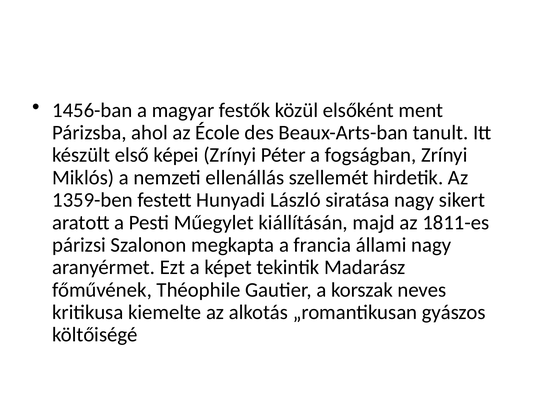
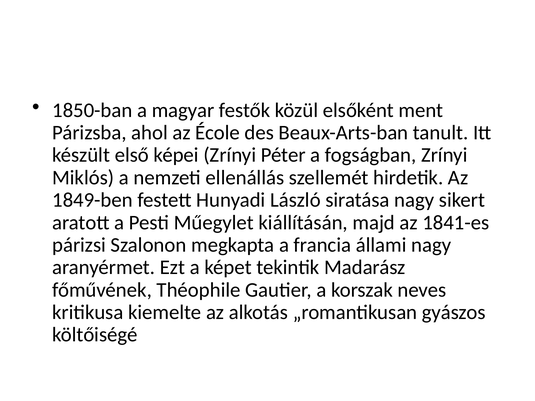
1456-ban: 1456-ban -> 1850-ban
1359-ben: 1359-ben -> 1849-ben
1811-es: 1811-es -> 1841-es
